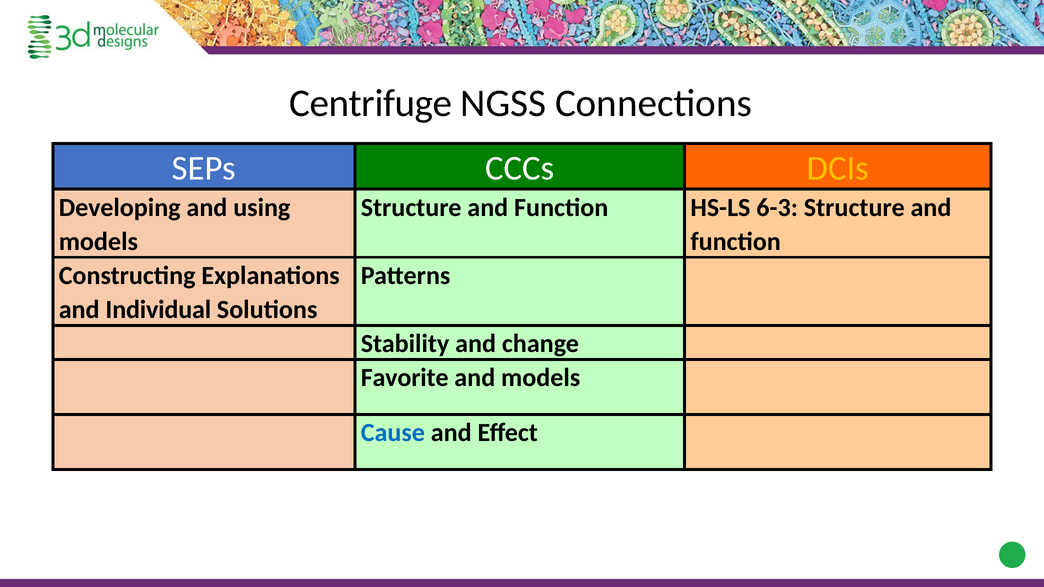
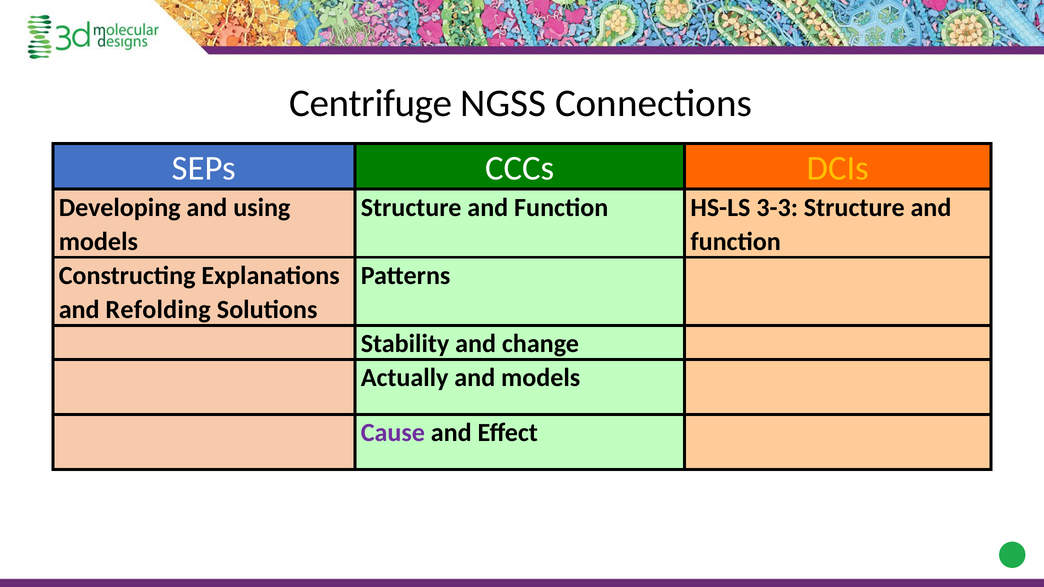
6-3: 6-3 -> 3-3
Individual: Individual -> Refolding
Favorite: Favorite -> Actually
Cause colour: blue -> purple
